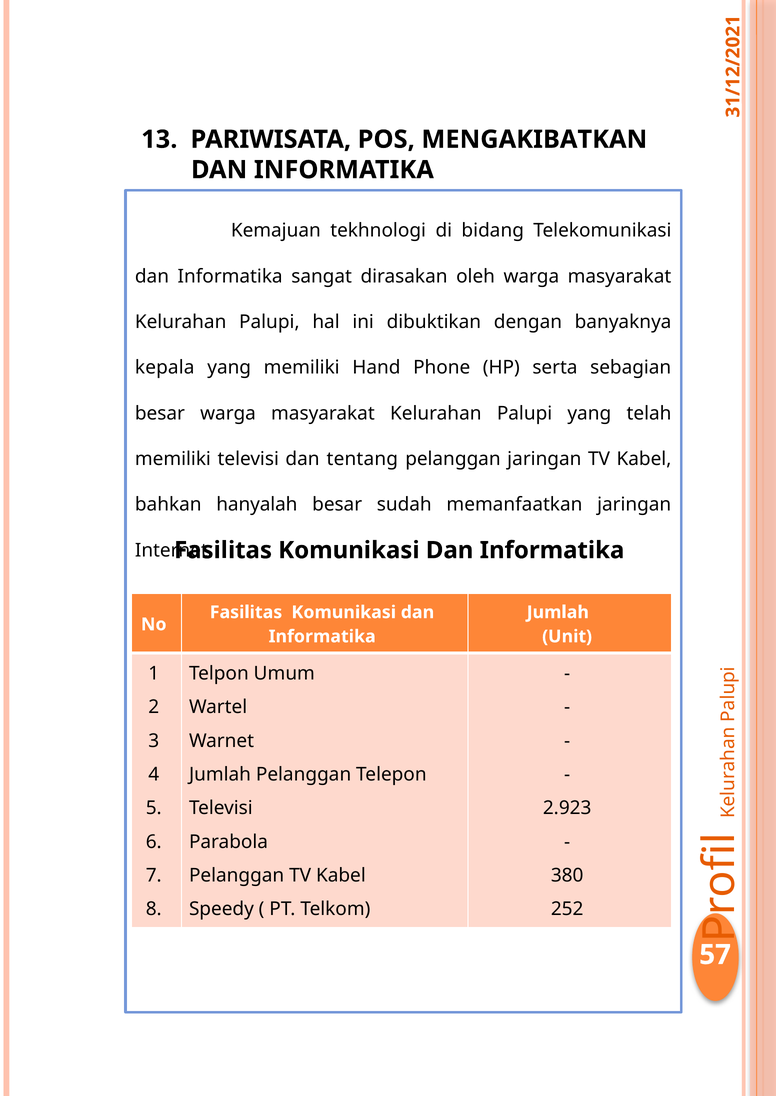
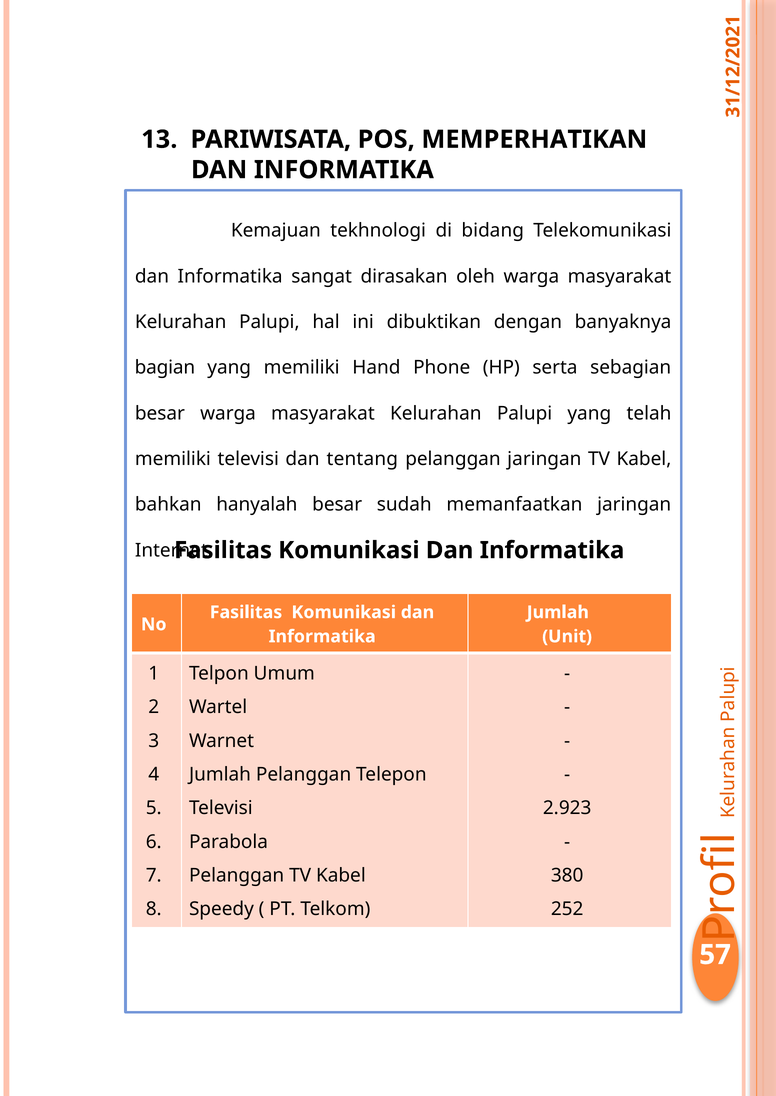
MENGAKIBATKAN: MENGAKIBATKAN -> MEMPERHATIKAN
kepala: kepala -> bagian
